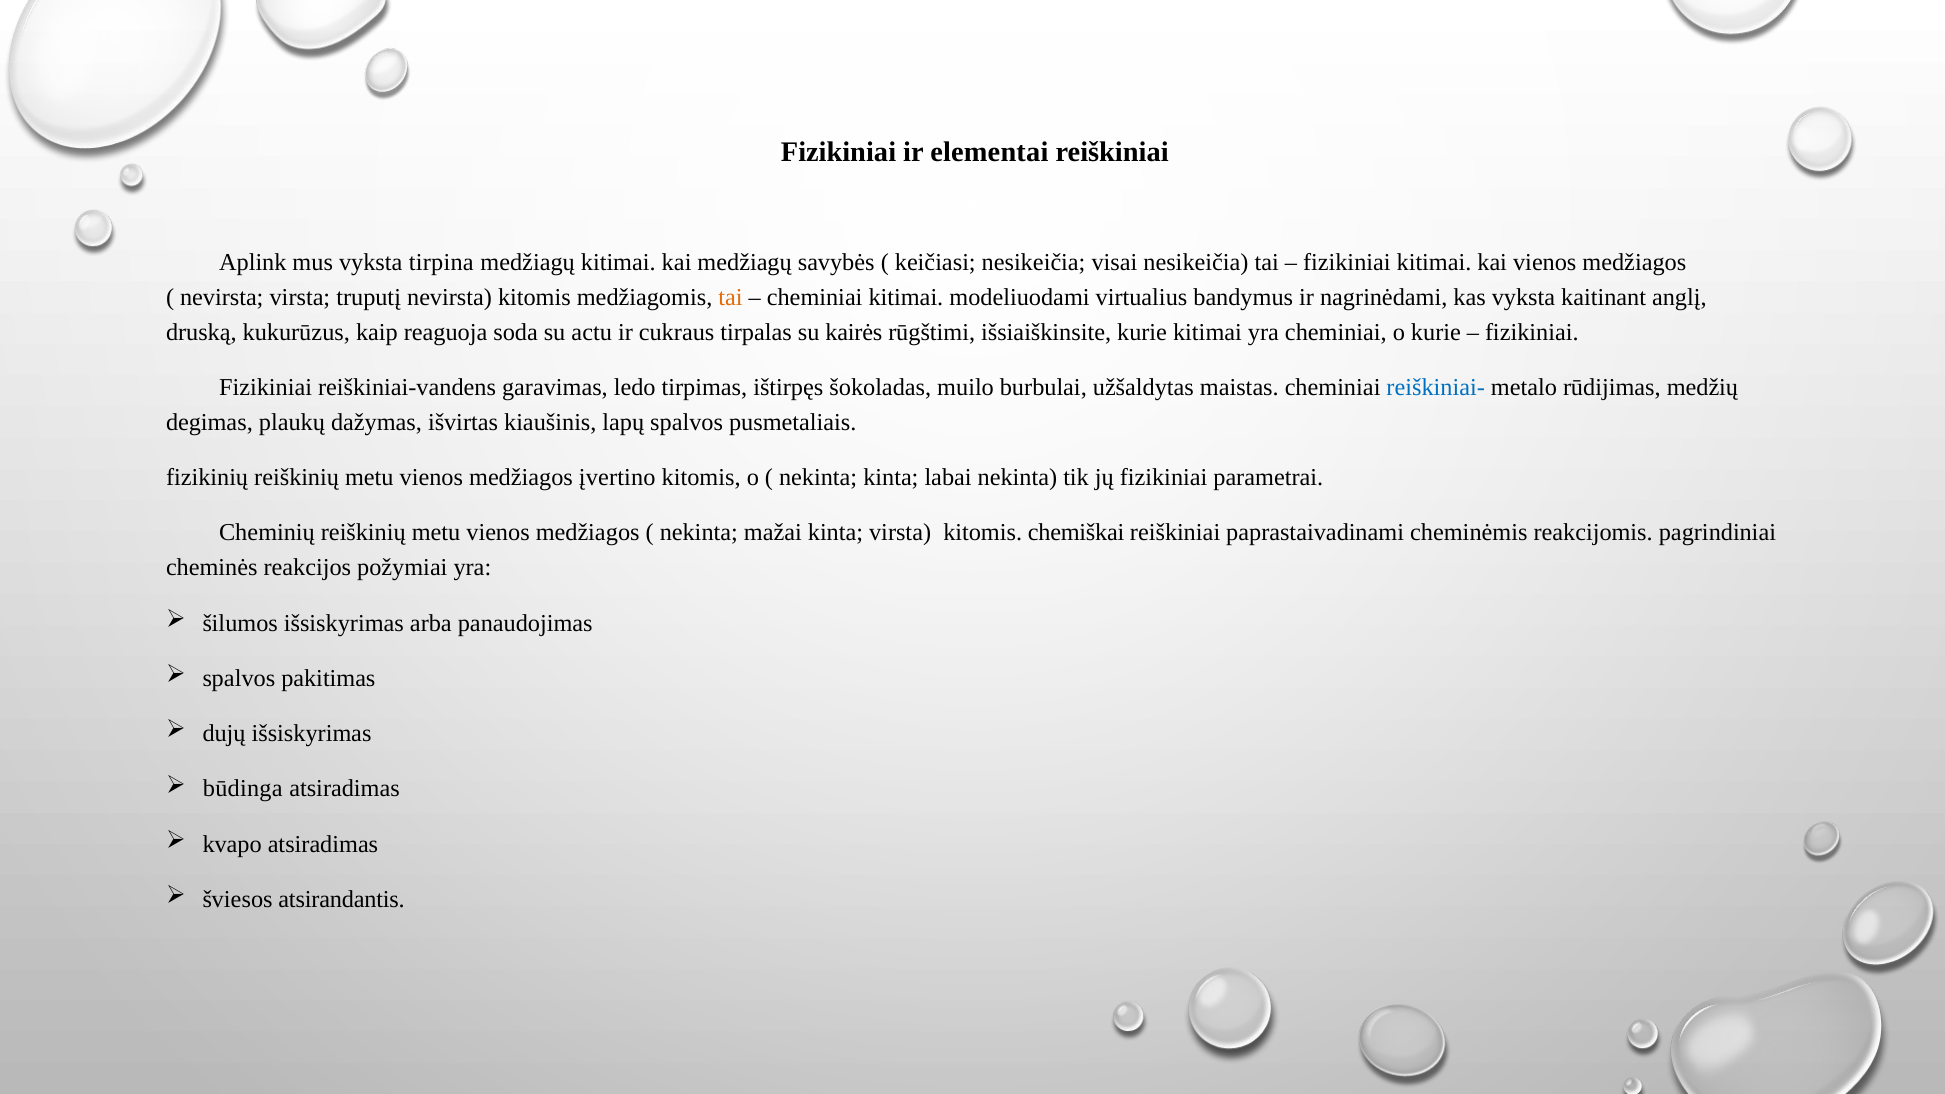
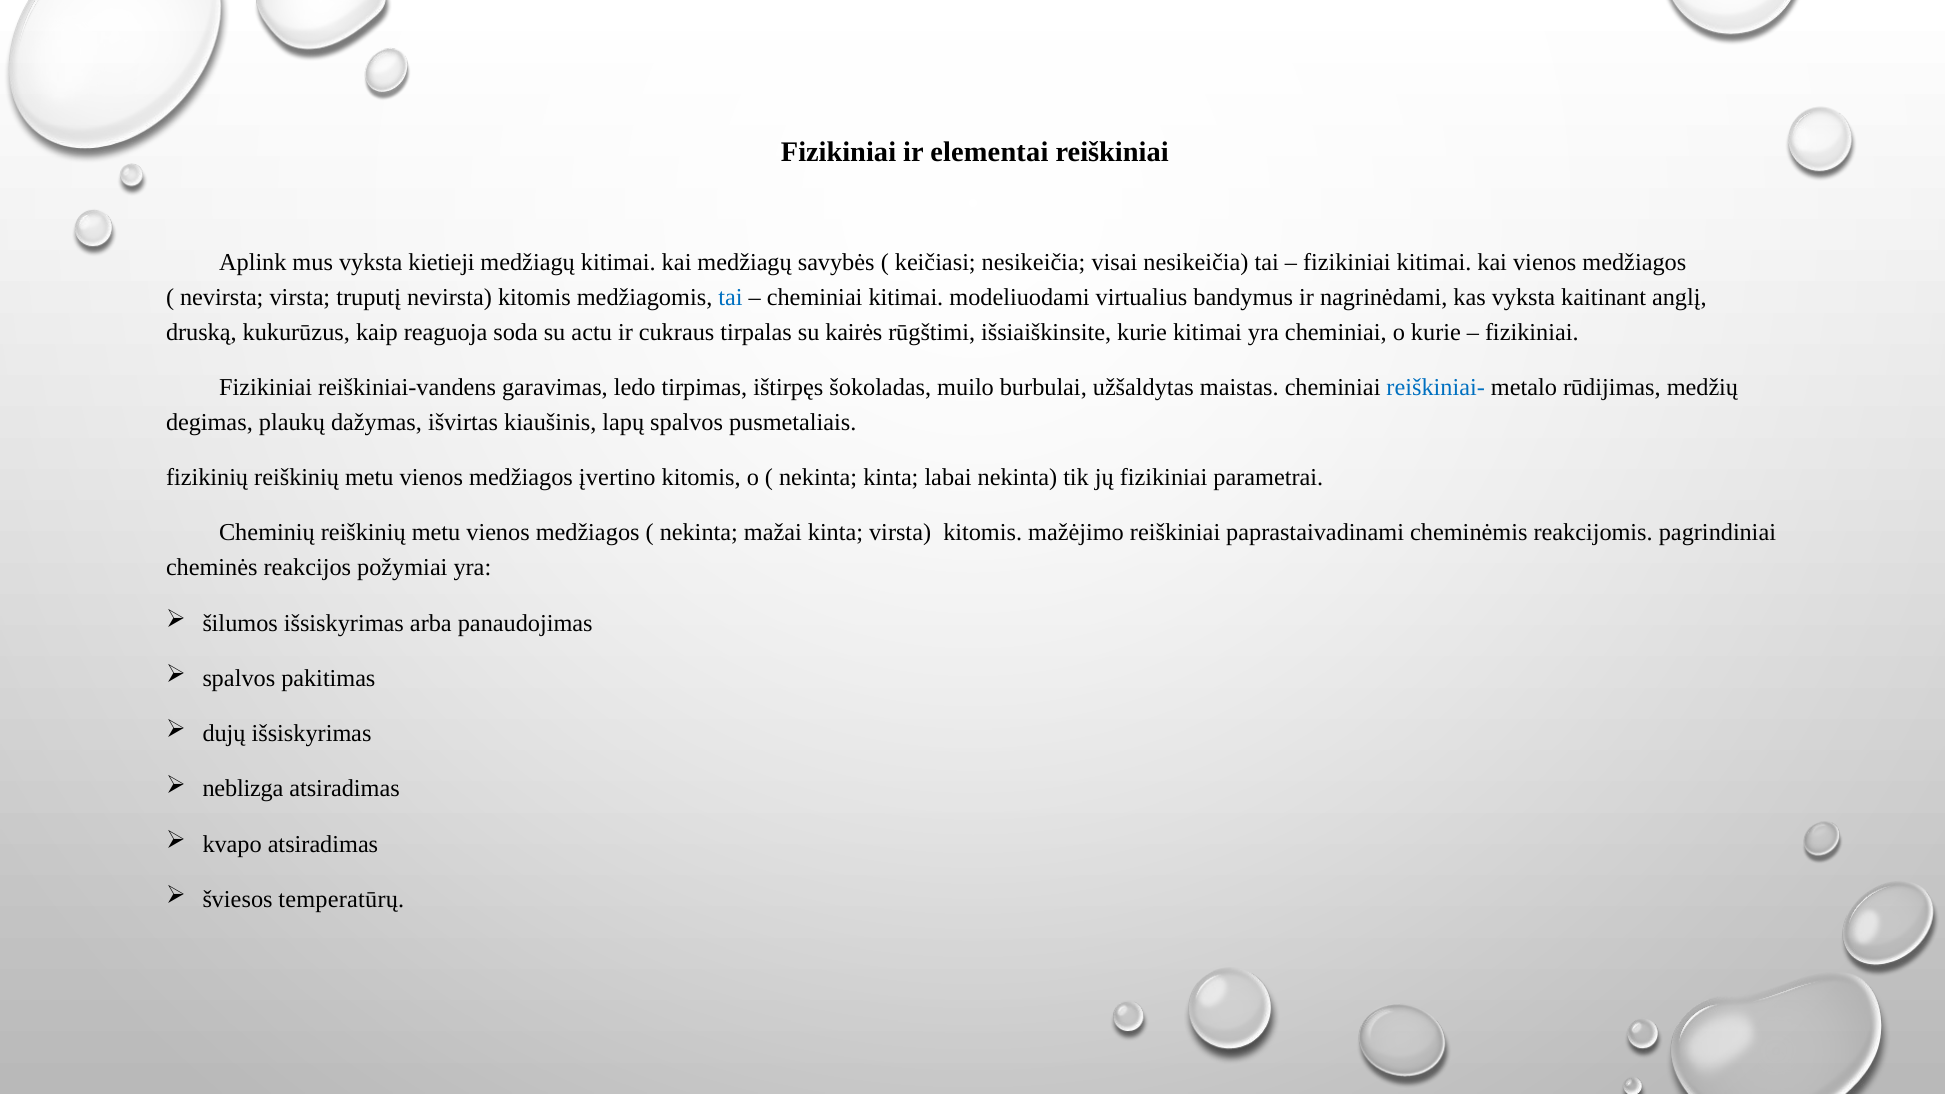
tirpina: tirpina -> kietieji
tai at (730, 297) colour: orange -> blue
chemiškai: chemiškai -> mažėjimo
būdinga: būdinga -> neblizga
atsirandantis: atsirandantis -> temperatūrų
